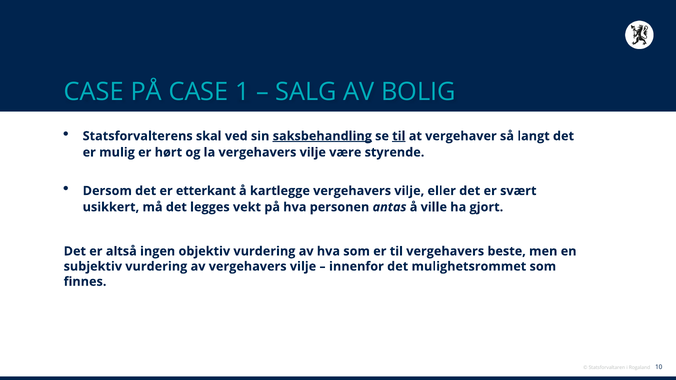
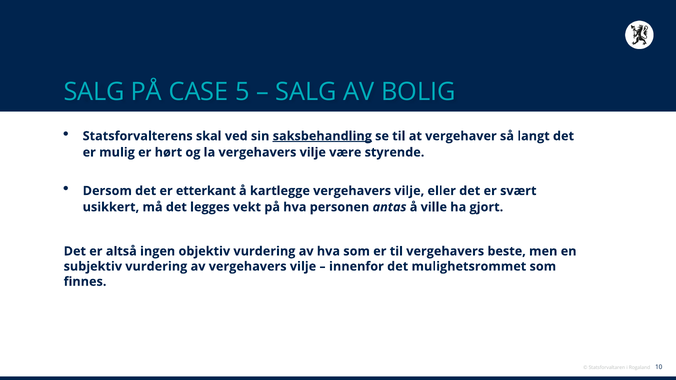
CASE at (94, 92): CASE -> SALG
1: 1 -> 5
til at (399, 136) underline: present -> none
